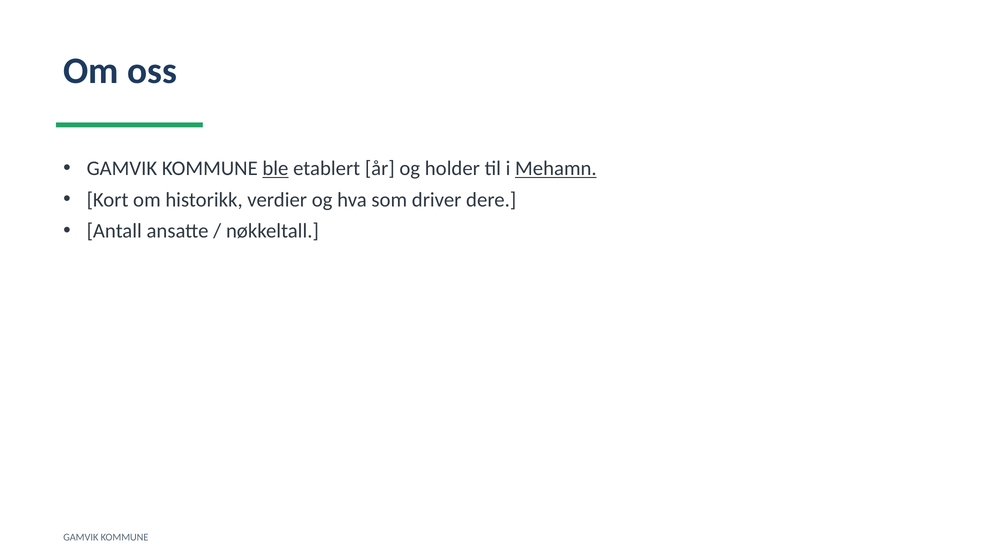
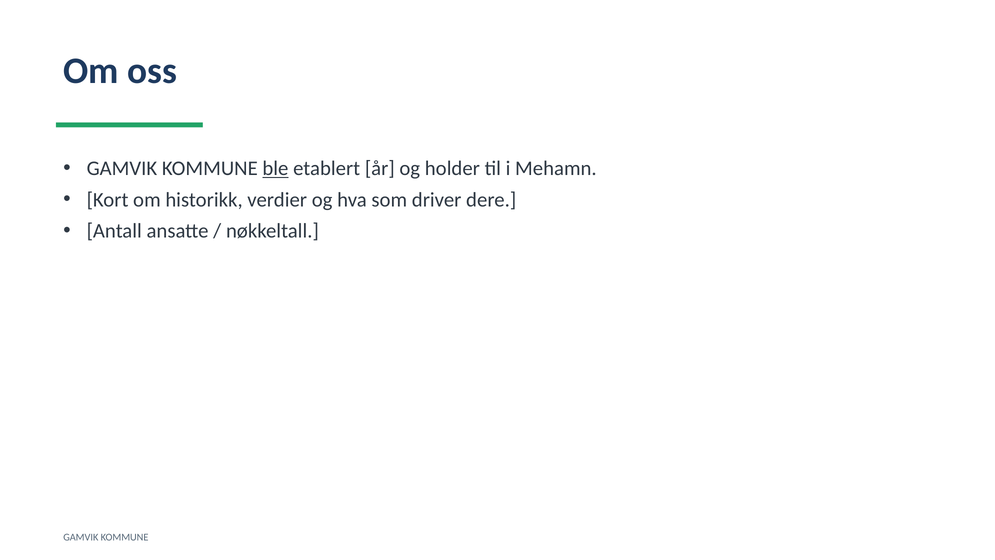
Mehamn underline: present -> none
